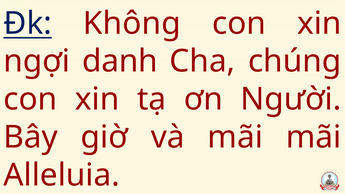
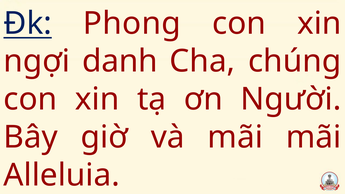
Không: Không -> Phong
